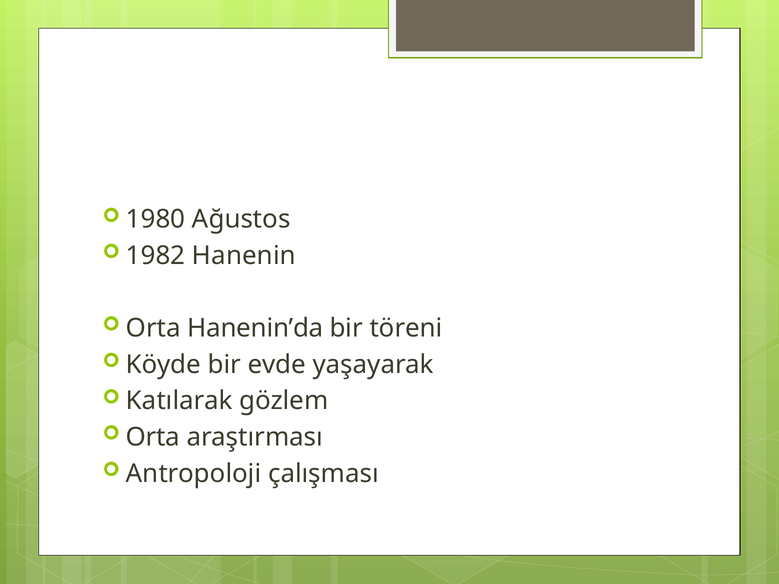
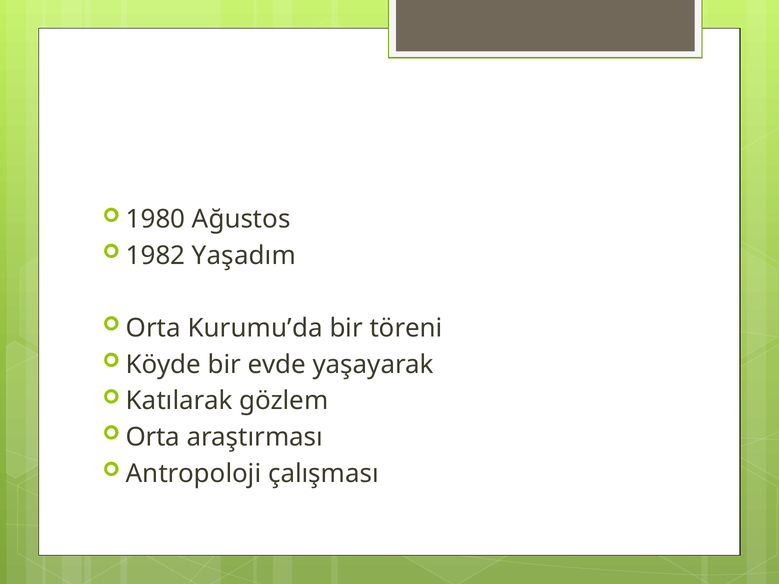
Hanenin: Hanenin -> Yaşadım
Hanenin’da: Hanenin’da -> Kurumu’da
